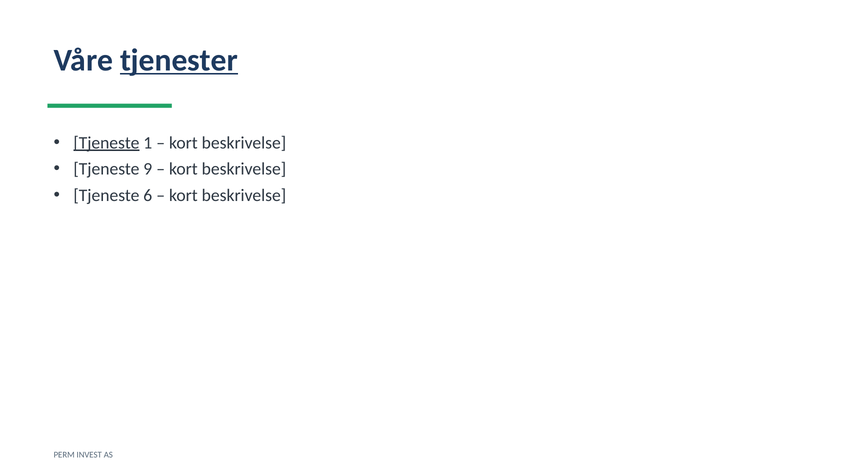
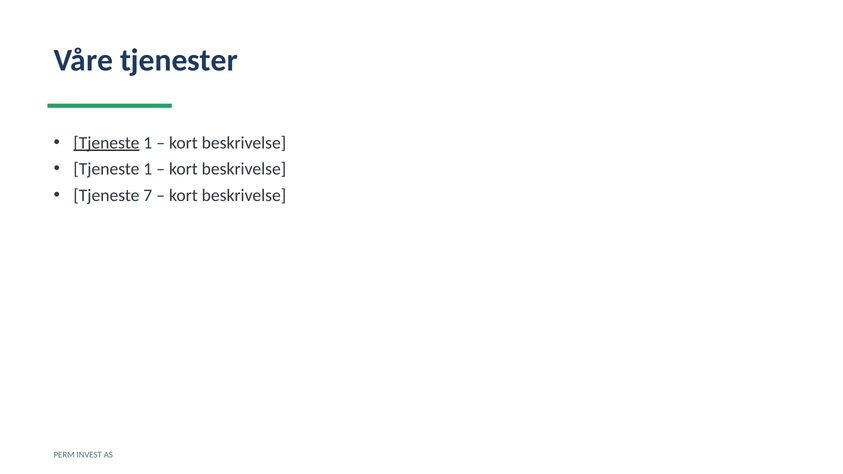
tjenester underline: present -> none
9 at (148, 169): 9 -> 1
6: 6 -> 7
